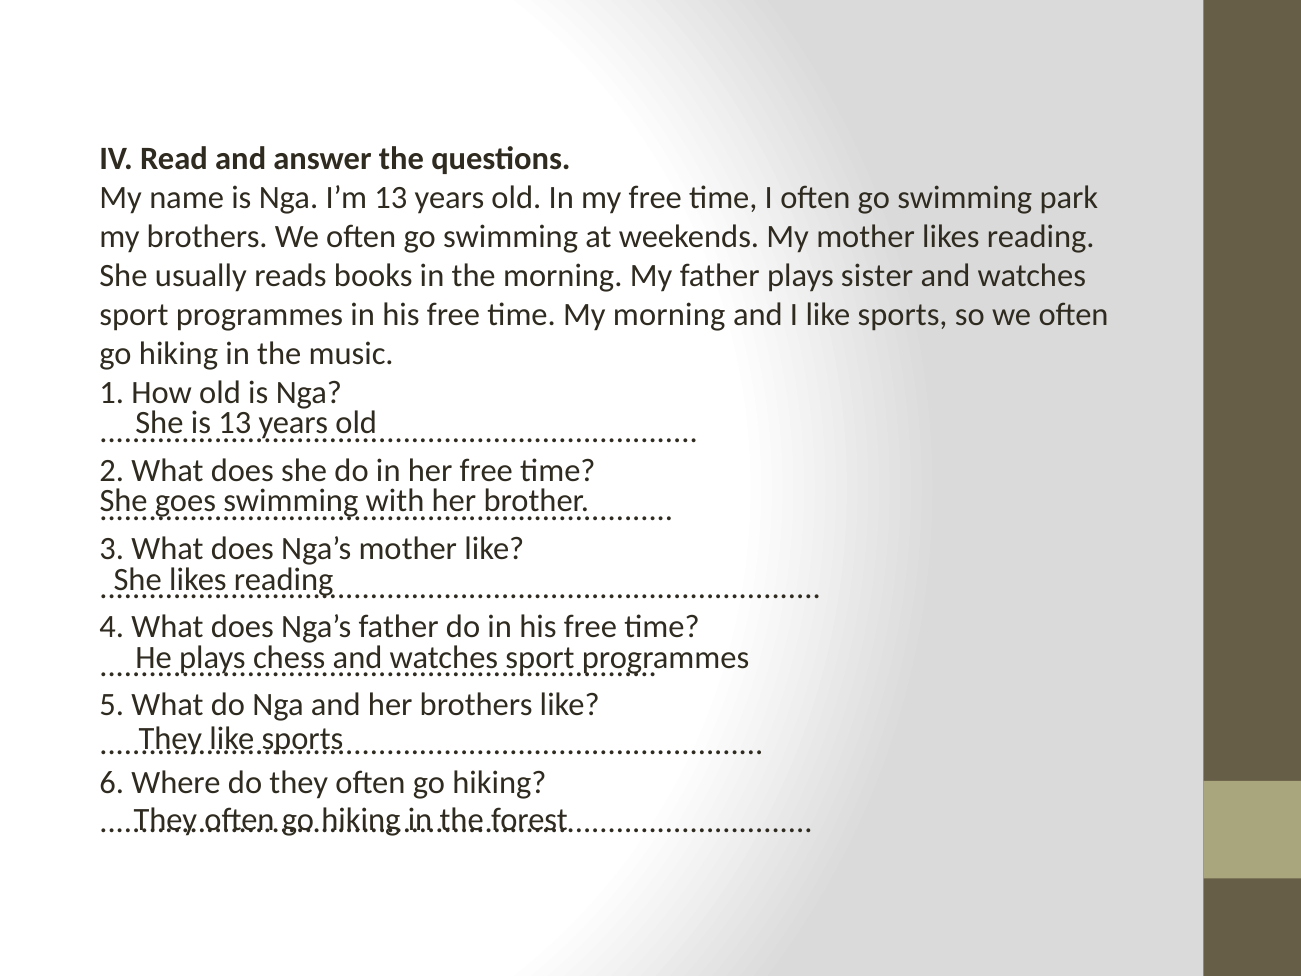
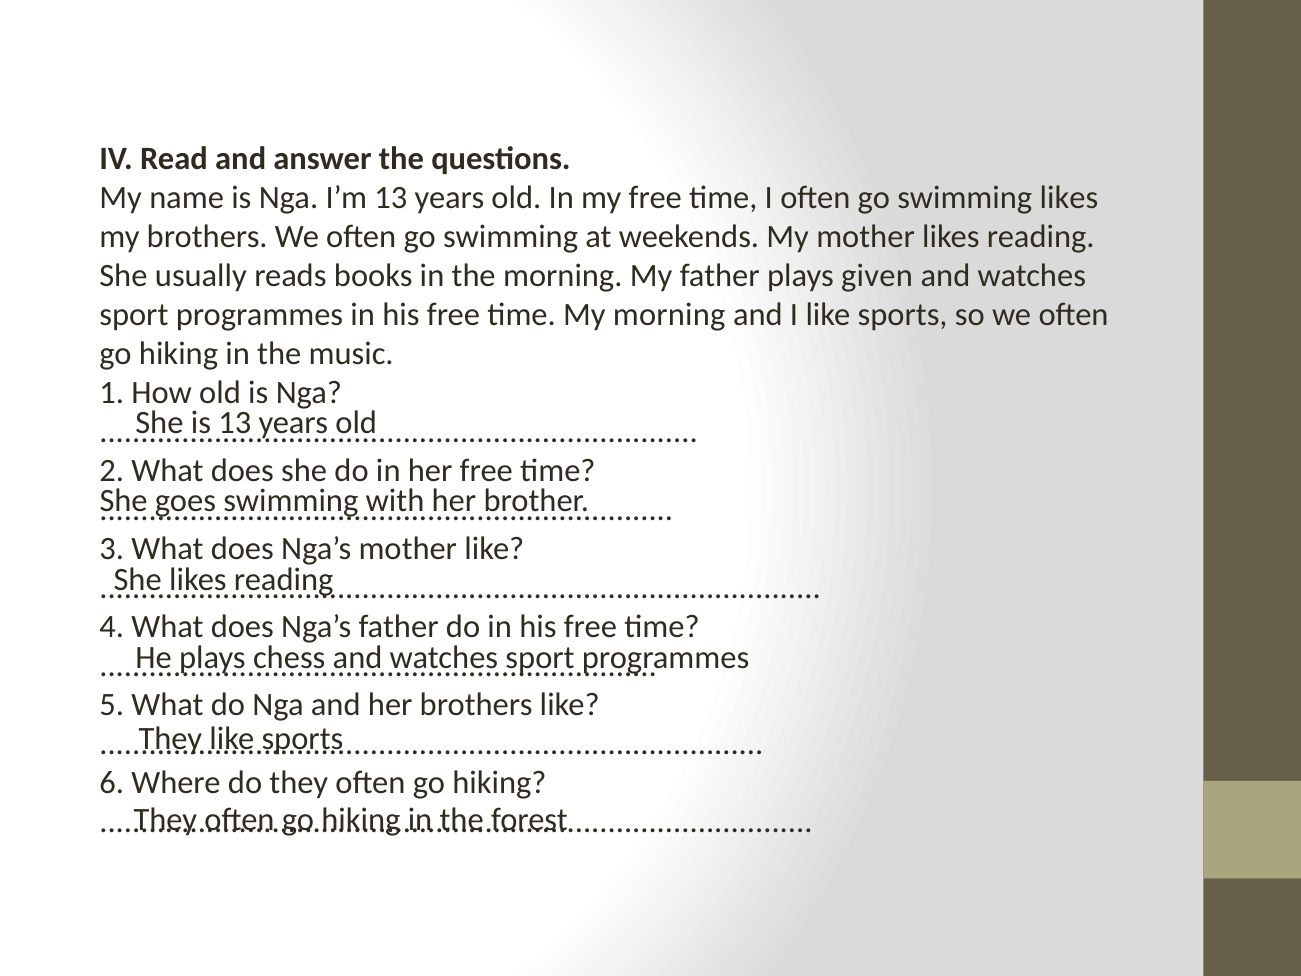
swimming park: park -> likes
sister: sister -> given
